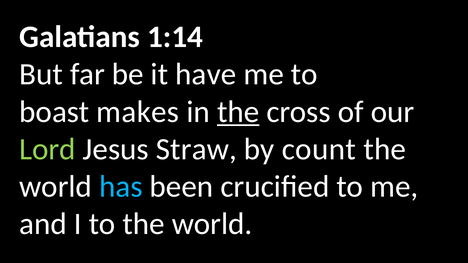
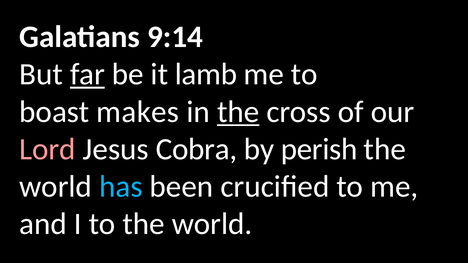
1:14: 1:14 -> 9:14
far underline: none -> present
have: have -> lamb
Lord colour: light green -> pink
Straw: Straw -> Cobra
count: count -> perish
